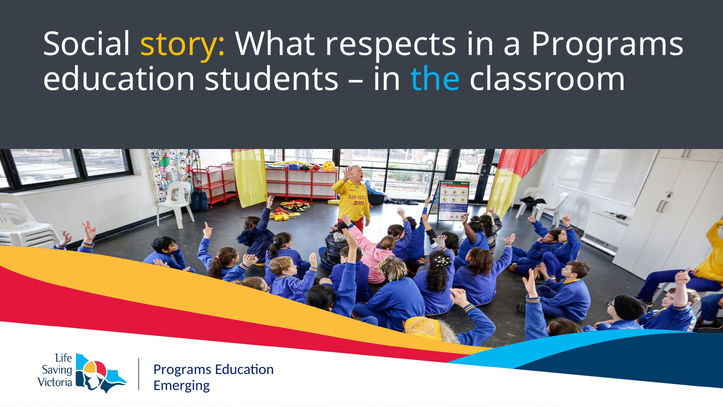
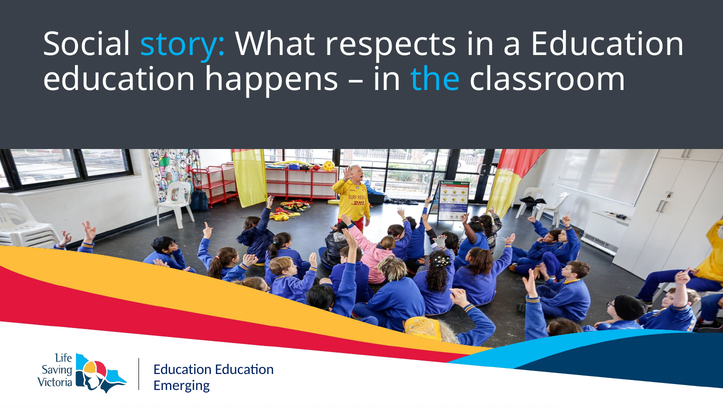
story colour: yellow -> light blue
a Programs: Programs -> Education
students: students -> happens
Programs at (182, 369): Programs -> Education
